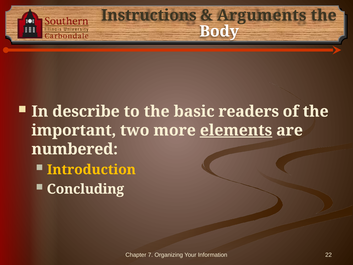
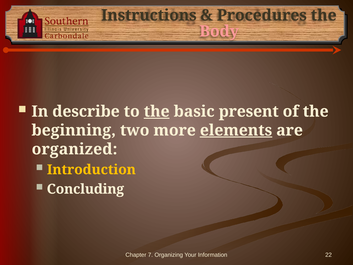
Arguments: Arguments -> Procedures
Body colour: white -> pink
the at (157, 111) underline: none -> present
readers: readers -> present
important: important -> beginning
numbered: numbered -> organized
